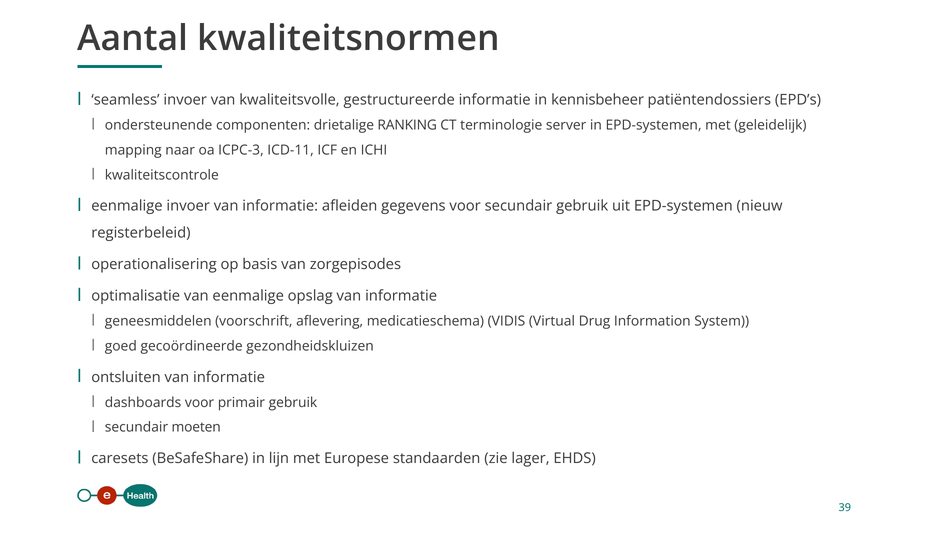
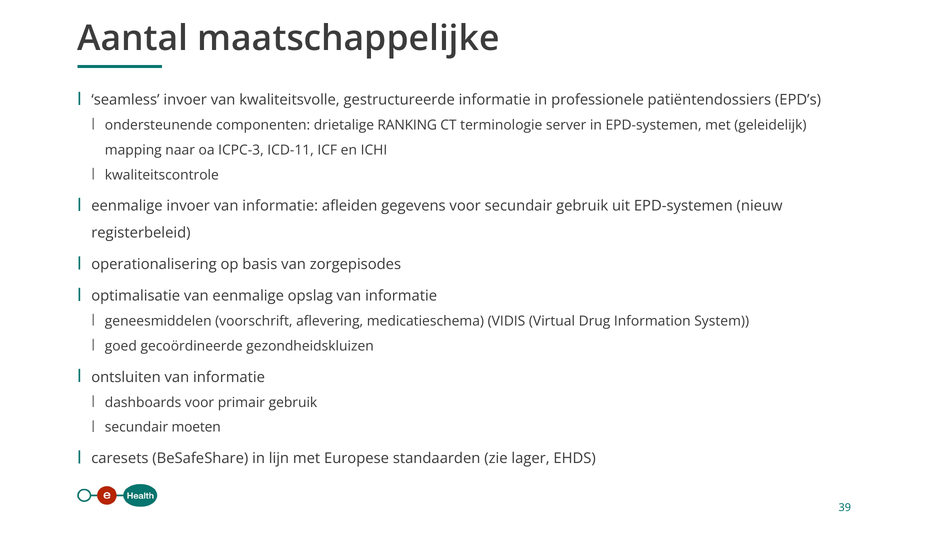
kwaliteitsnormen: kwaliteitsnormen -> maatschappelijke
kennisbeheer: kennisbeheer -> professionele
